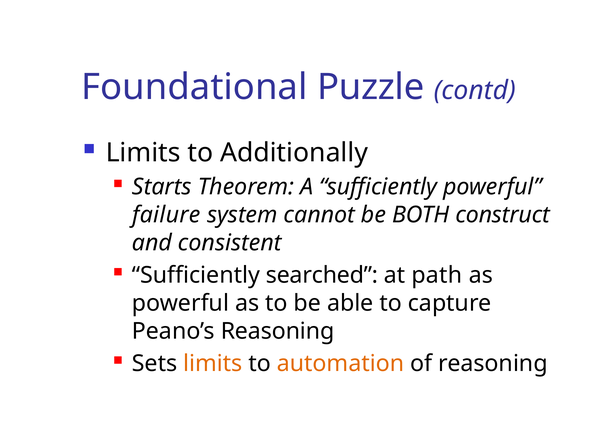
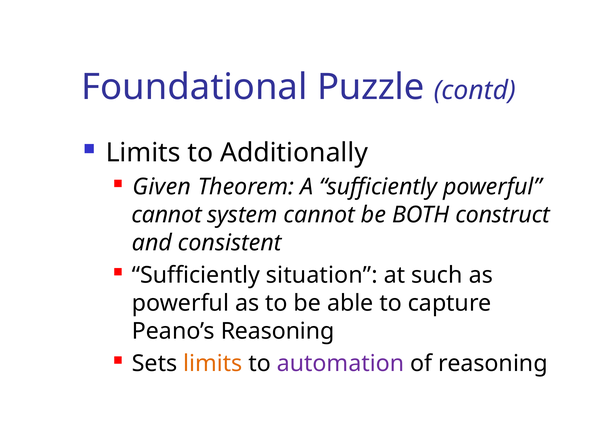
Starts: Starts -> Given
failure at (166, 215): failure -> cannot
searched: searched -> situation
path: path -> such
automation colour: orange -> purple
